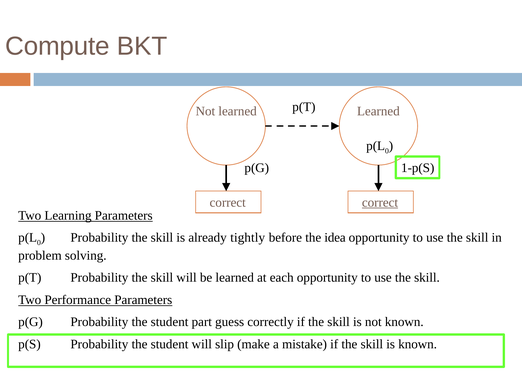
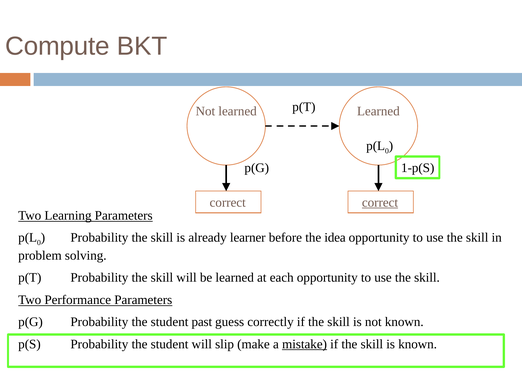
tightly: tightly -> learner
part: part -> past
mistake underline: none -> present
